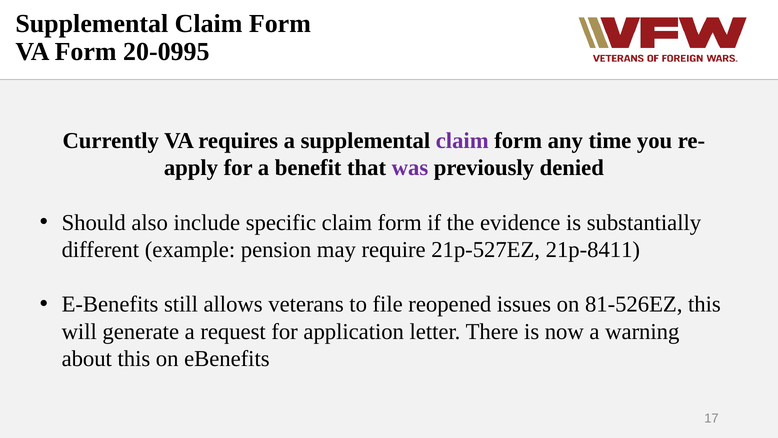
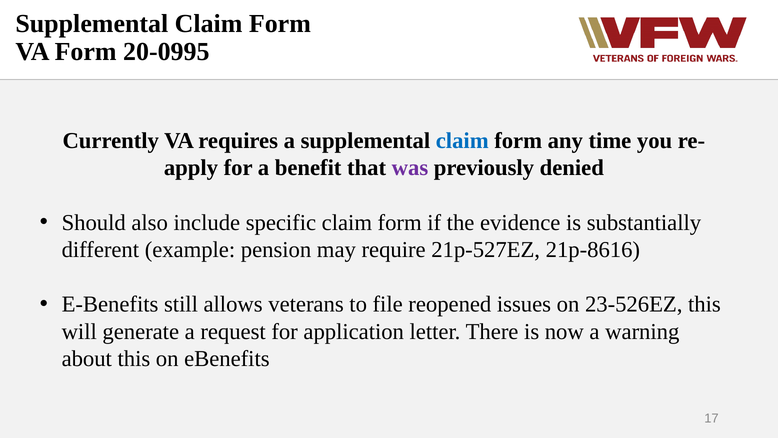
claim at (462, 141) colour: purple -> blue
21p-8411: 21p-8411 -> 21p-8616
81-526EZ: 81-526EZ -> 23-526EZ
